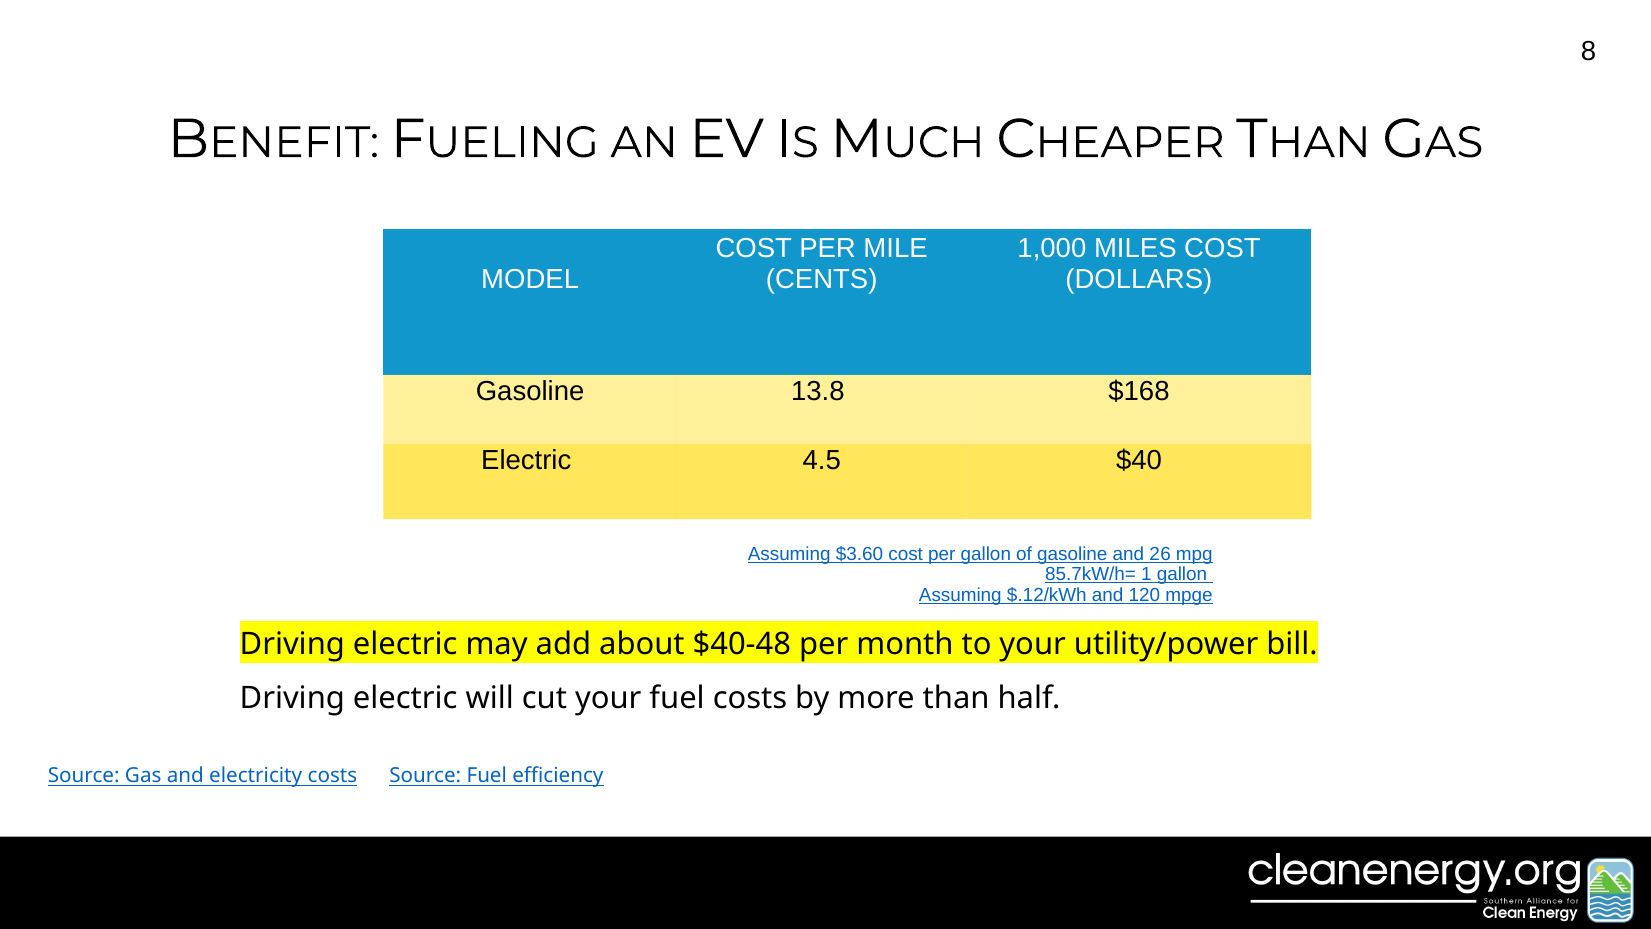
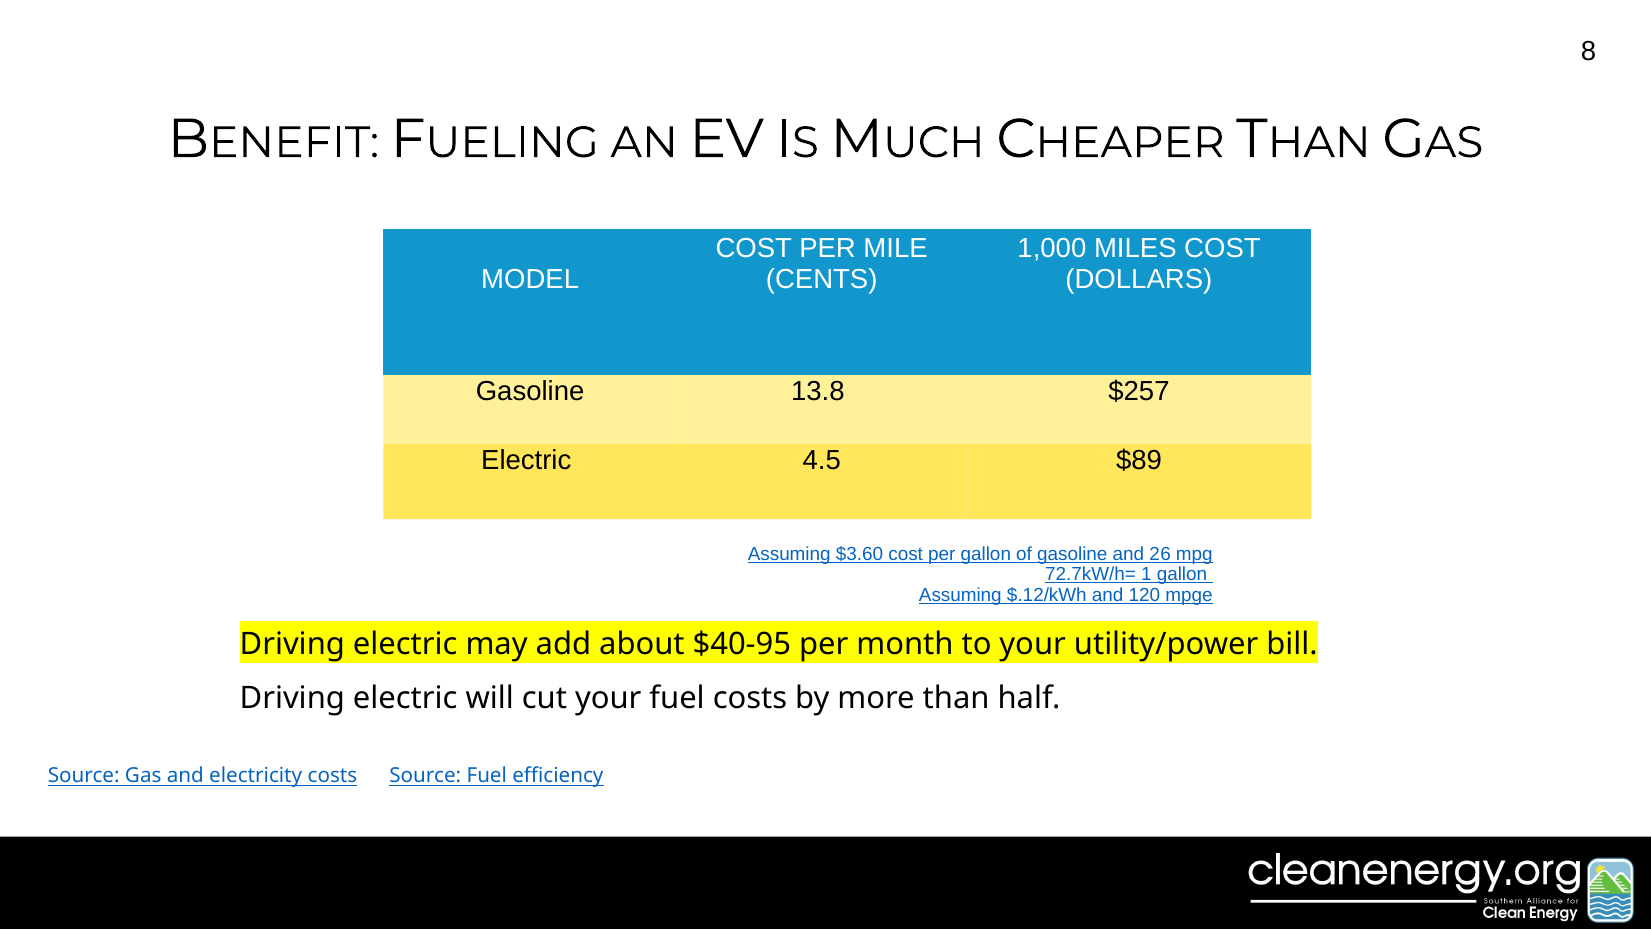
$168: $168 -> $257
$40: $40 -> $89
85.7kW/h=: 85.7kW/h= -> 72.7kW/h=
$40-48: $40-48 -> $40-95
